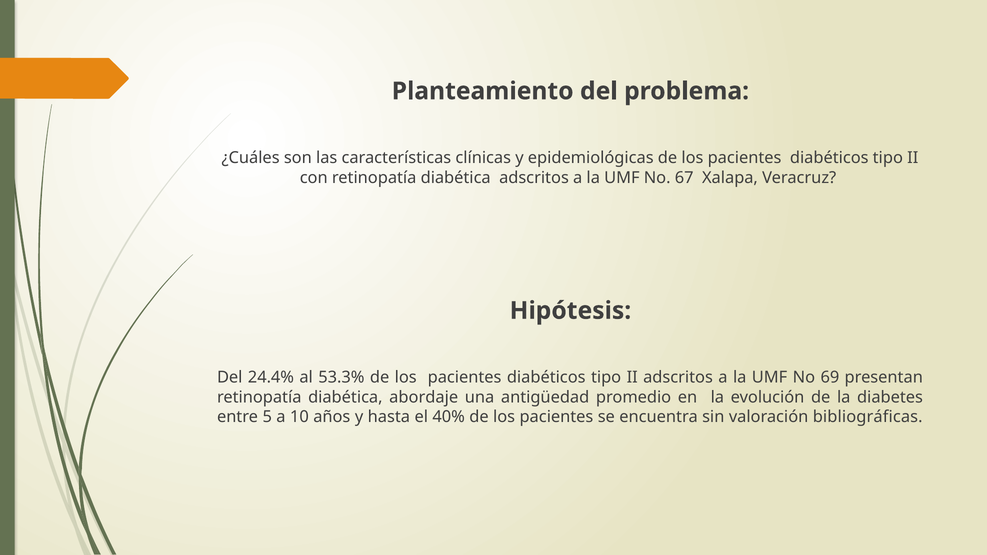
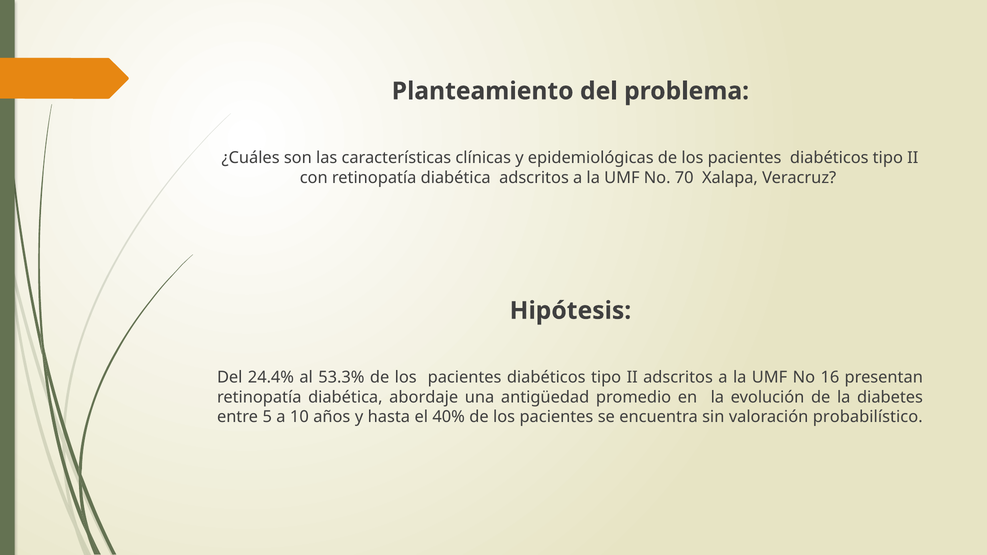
67: 67 -> 70
69: 69 -> 16
bibliográficas: bibliográficas -> probabilístico
